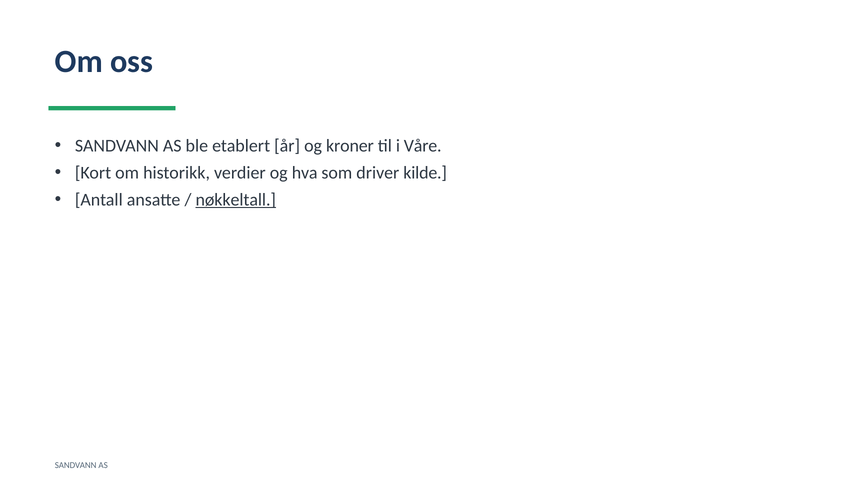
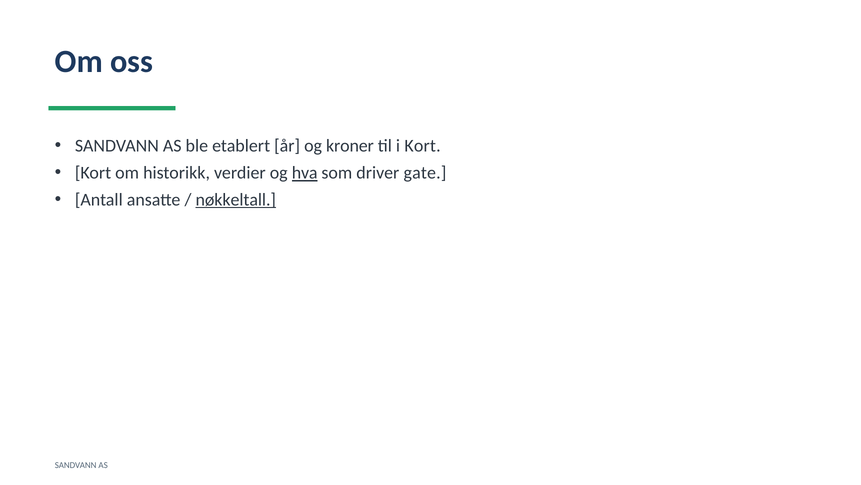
i Våre: Våre -> Kort
hva underline: none -> present
kilde: kilde -> gate
